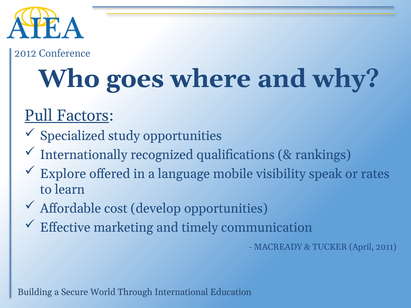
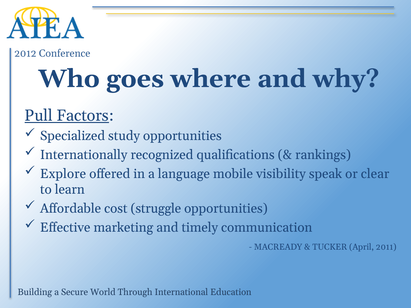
rates: rates -> clear
develop: develop -> struggle
